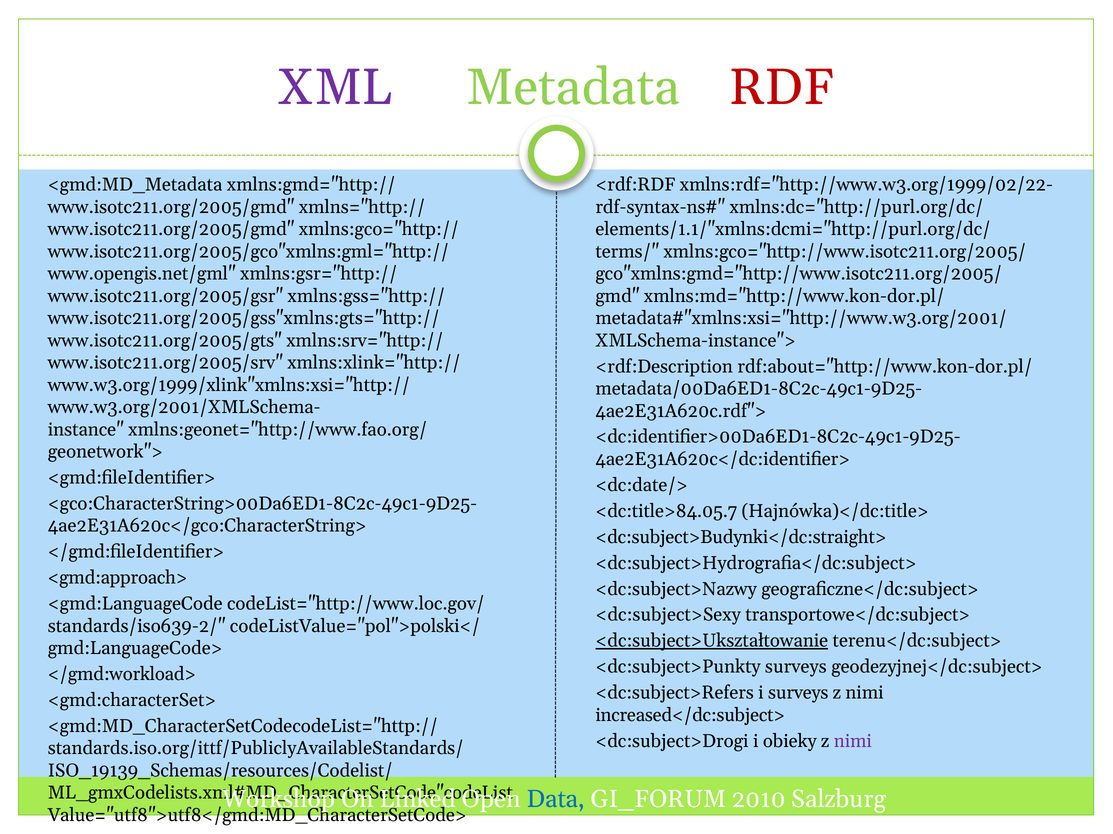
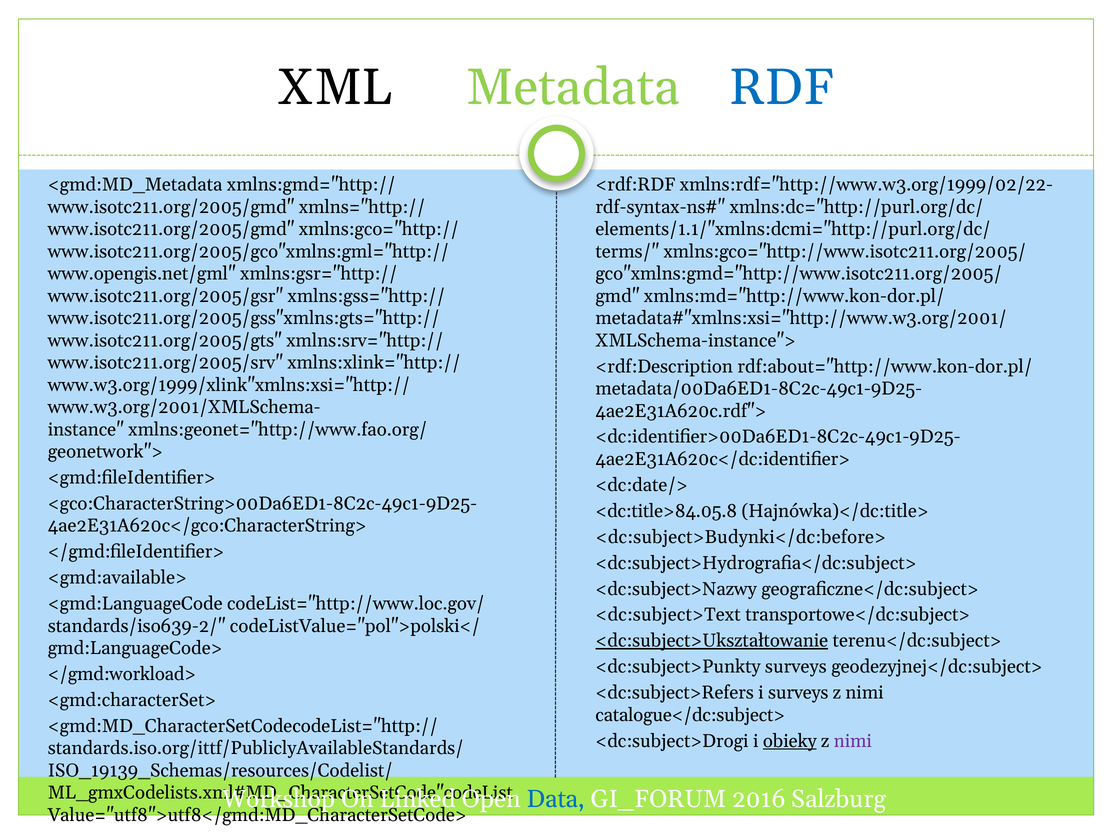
XML colour: purple -> black
RDF colour: red -> blue
<dc:title>84.05.7: <dc:title>84.05.7 -> <dc:title>84.05.8
<dc:subject>Budynki</dc:straight>: <dc:subject>Budynki</dc:straight> -> <dc:subject>Budynki</dc:before>
<gmd:approach>: <gmd:approach> -> <gmd:available>
<dc:subject>Sexy: <dc:subject>Sexy -> <dc:subject>Text
increased</dc:subject>: increased</dc:subject> -> catalogue</dc:subject>
obieky underline: none -> present
2010: 2010 -> 2016
